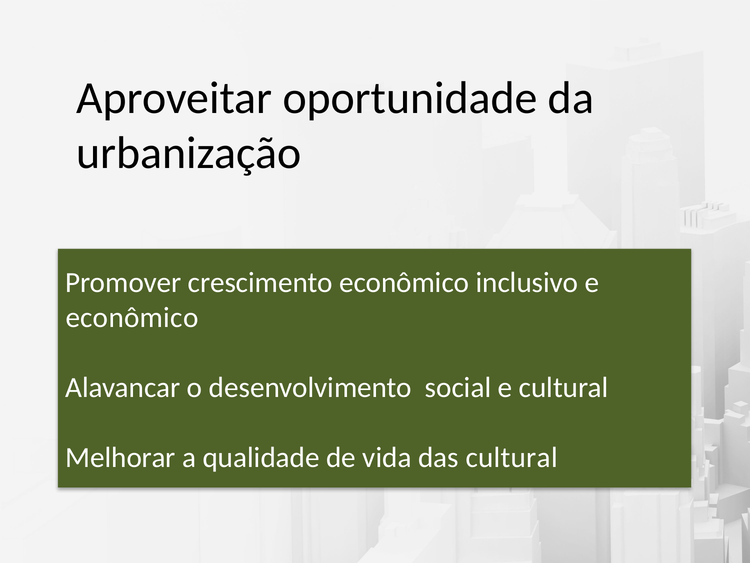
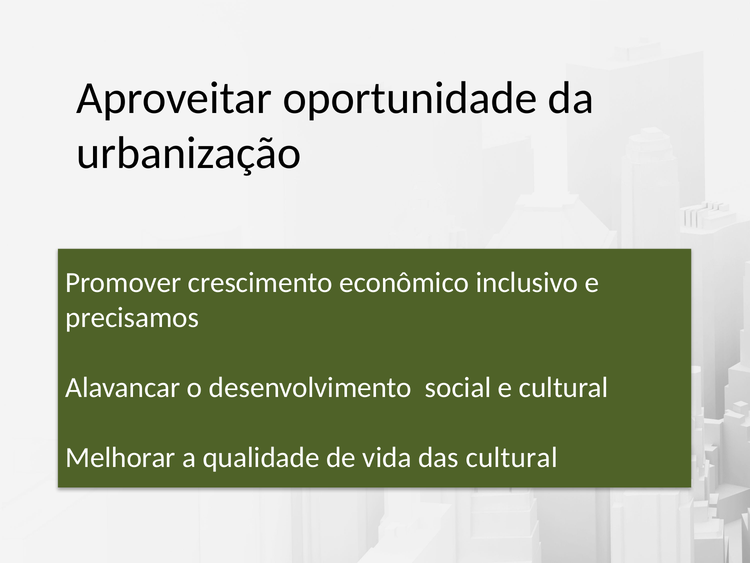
econômico at (132, 317): econômico -> precisamos
